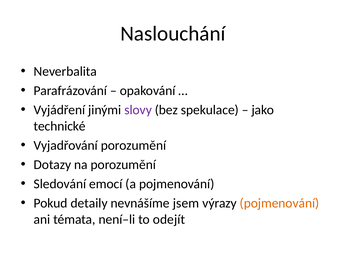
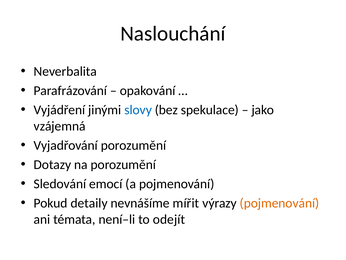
slovy colour: purple -> blue
technické: technické -> vzájemná
jsem: jsem -> mířit
